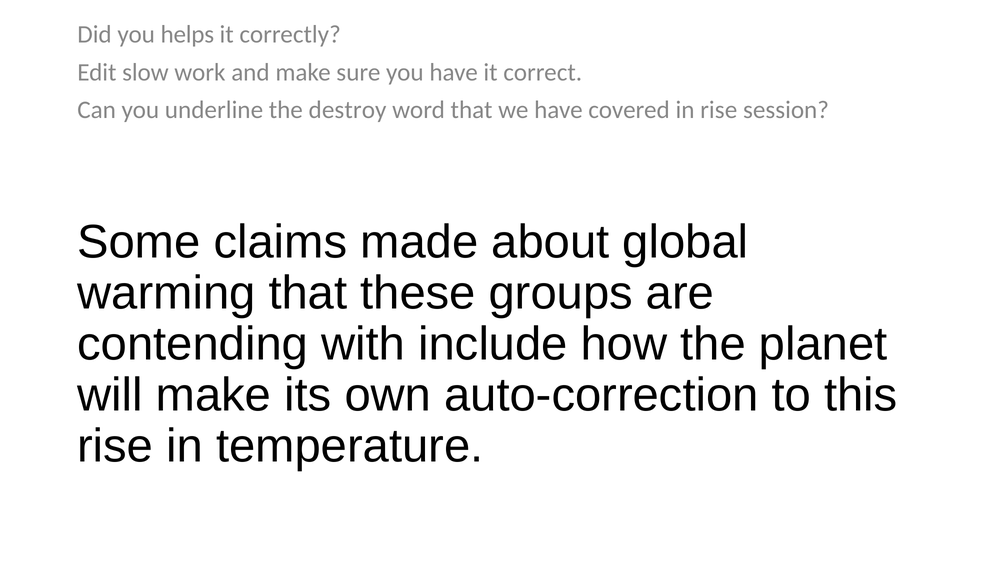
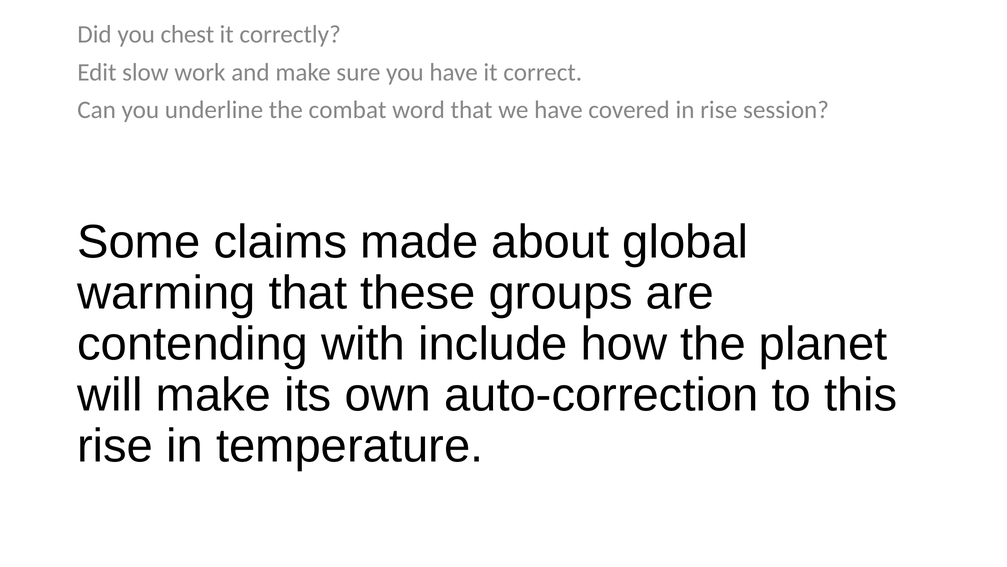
helps: helps -> chest
destroy: destroy -> combat
